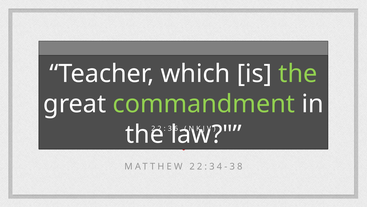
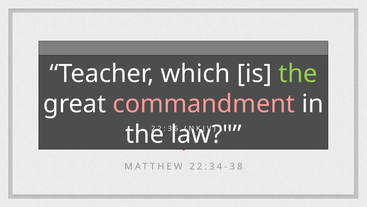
commandment colour: light green -> pink
